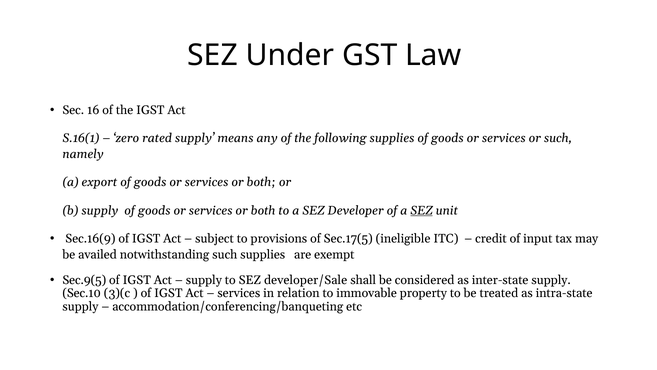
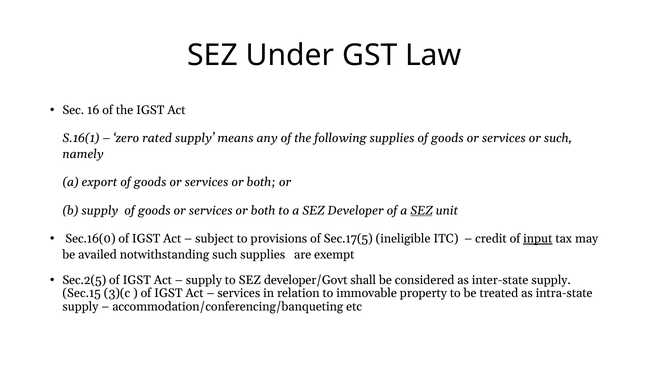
Sec.16(9: Sec.16(9 -> Sec.16(0
input underline: none -> present
Sec.9(5: Sec.9(5 -> Sec.2(5
developer/Sale: developer/Sale -> developer/Govt
Sec.10: Sec.10 -> Sec.15
